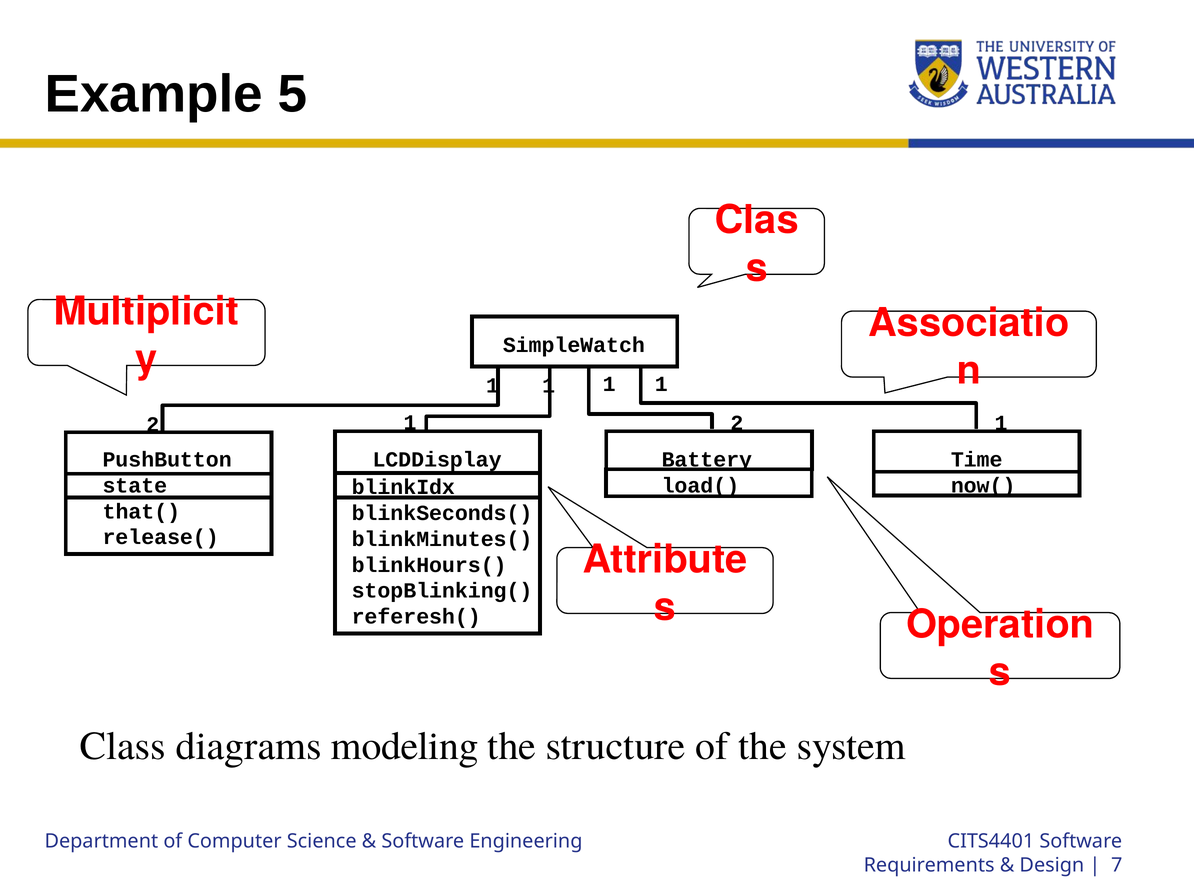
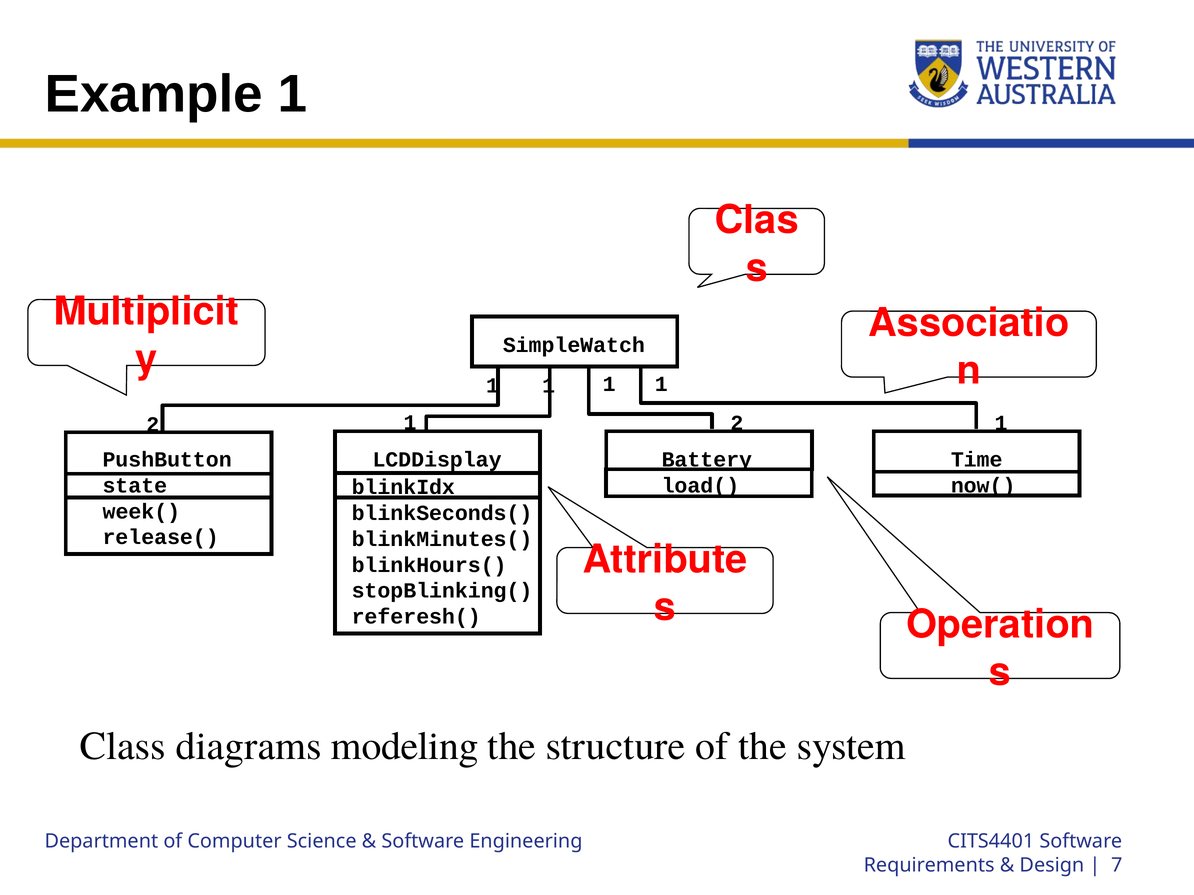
Example 5: 5 -> 1
that(: that( -> week(
